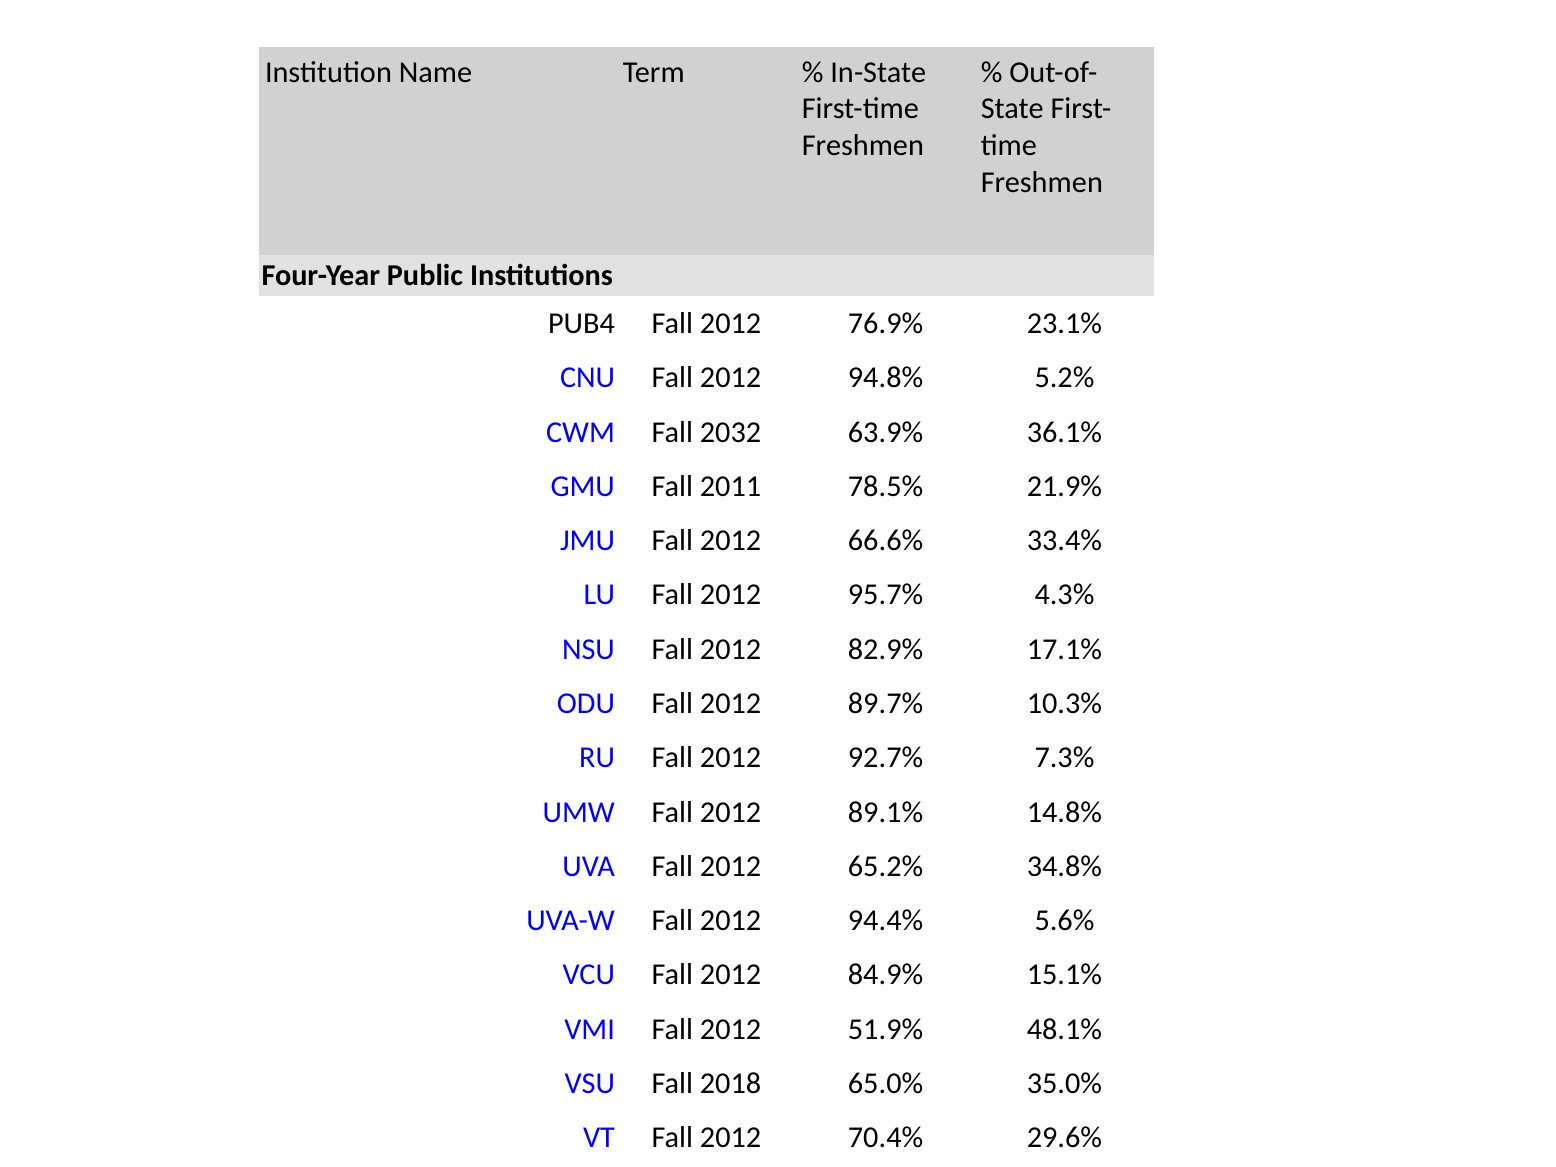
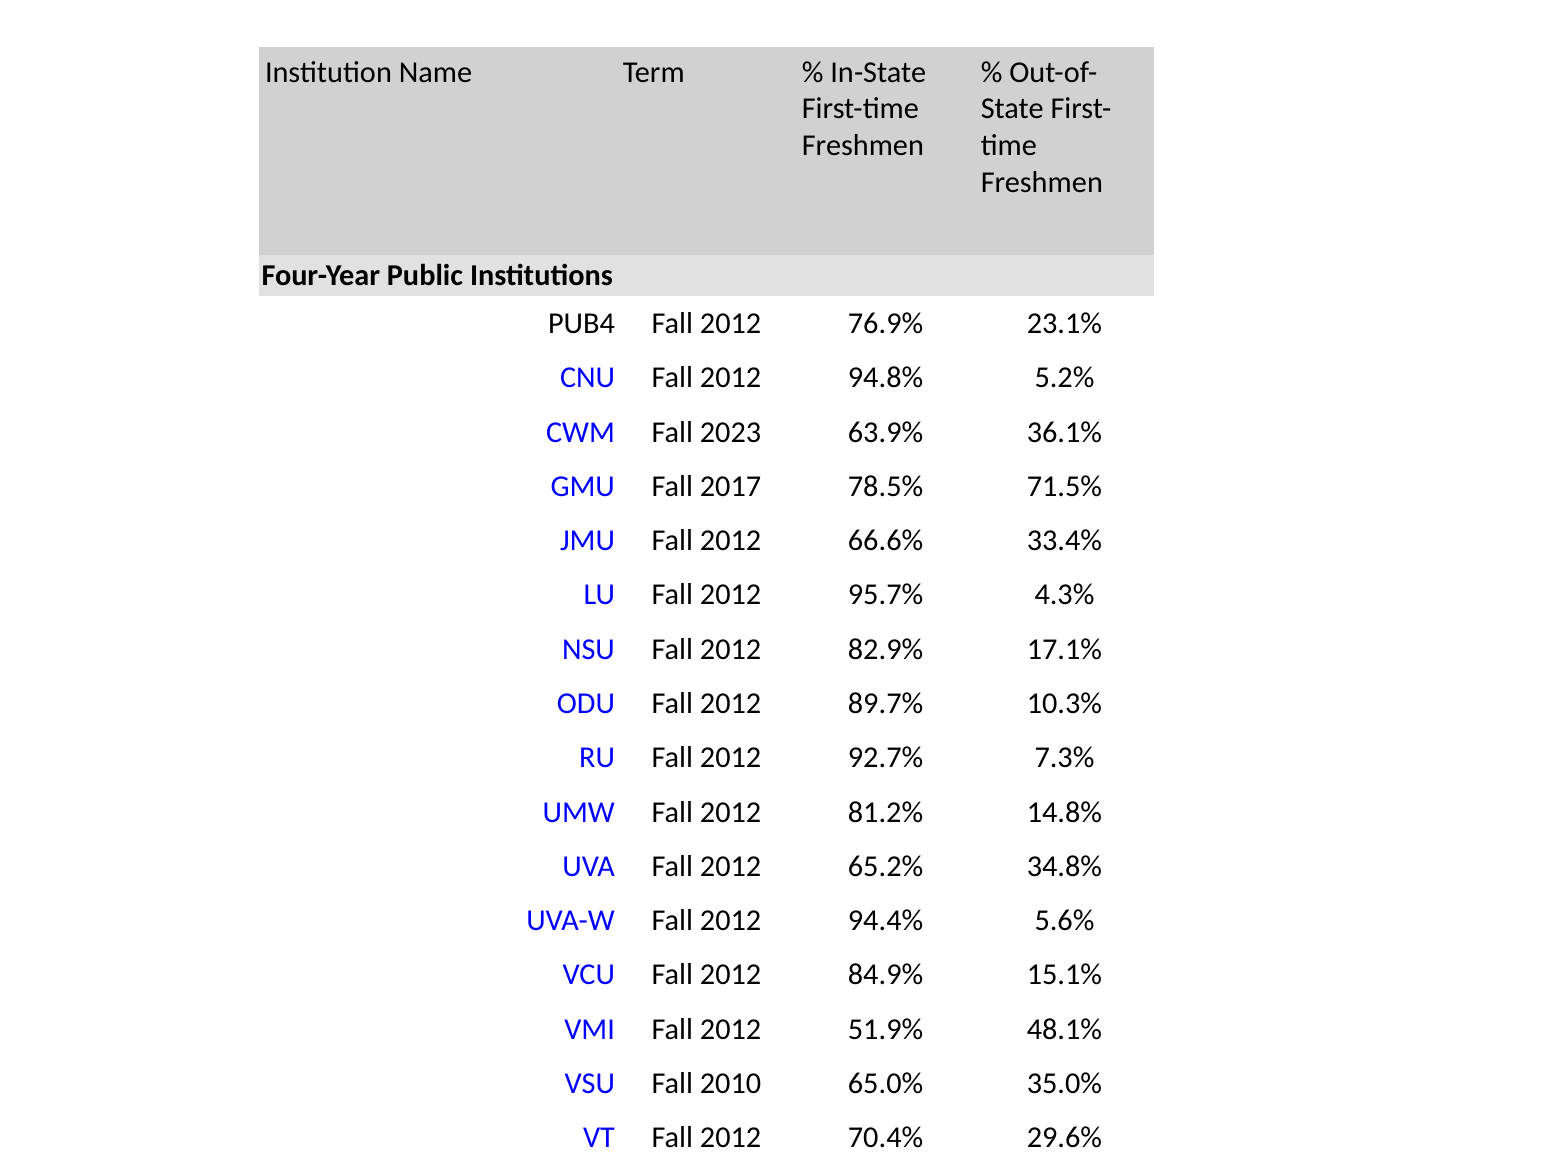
2032: 2032 -> 2023
2011: 2011 -> 2017
21.9%: 21.9% -> 71.5%
89.1%: 89.1% -> 81.2%
2018: 2018 -> 2010
